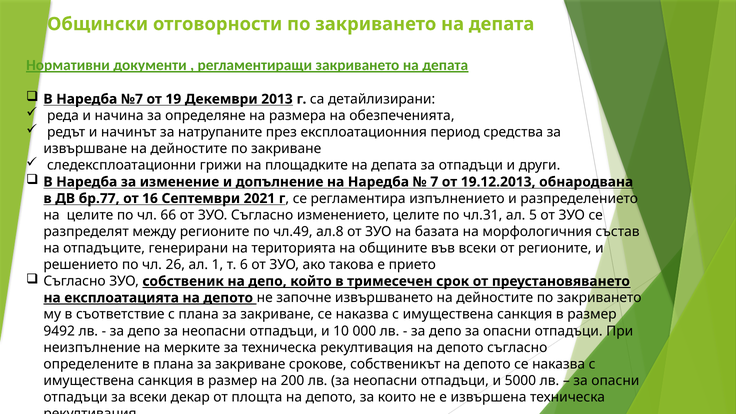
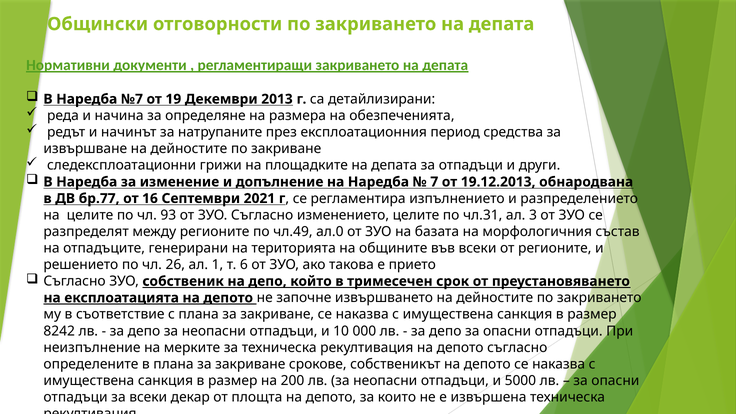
66: 66 -> 93
5: 5 -> 3
ал.8: ал.8 -> ал.0
9492: 9492 -> 8242
